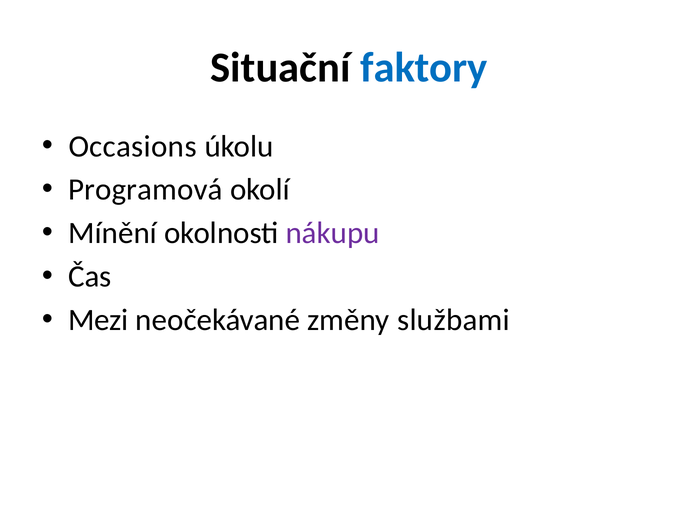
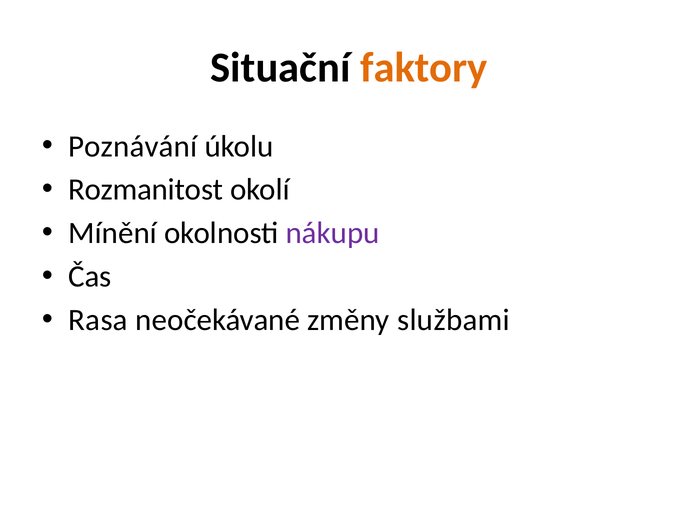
faktory colour: blue -> orange
Occasions: Occasions -> Poznávání
Programová: Programová -> Rozmanitost
Mezi: Mezi -> Rasa
